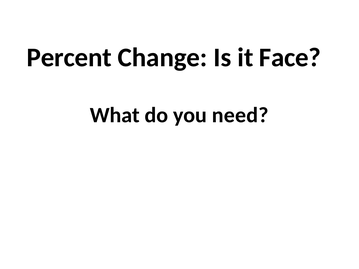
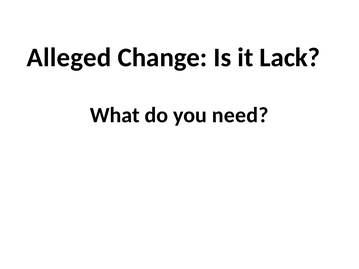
Percent: Percent -> Alleged
Face: Face -> Lack
